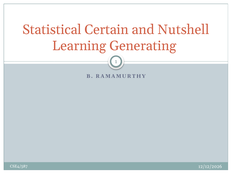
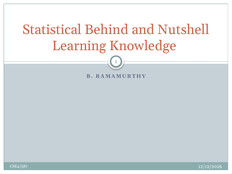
Certain: Certain -> Behind
Generating: Generating -> Knowledge
